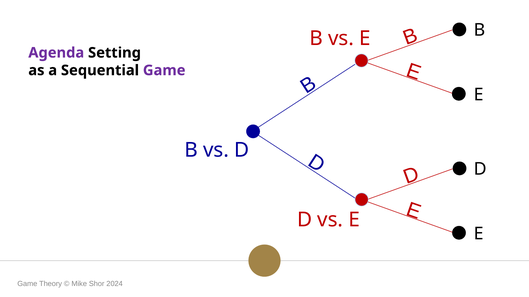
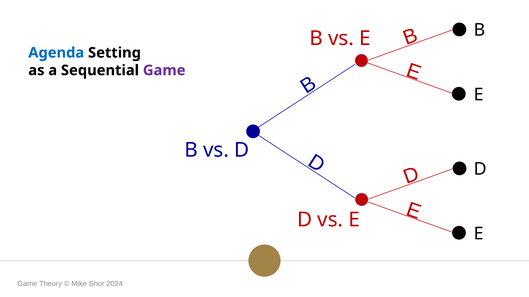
Agenda colour: purple -> blue
